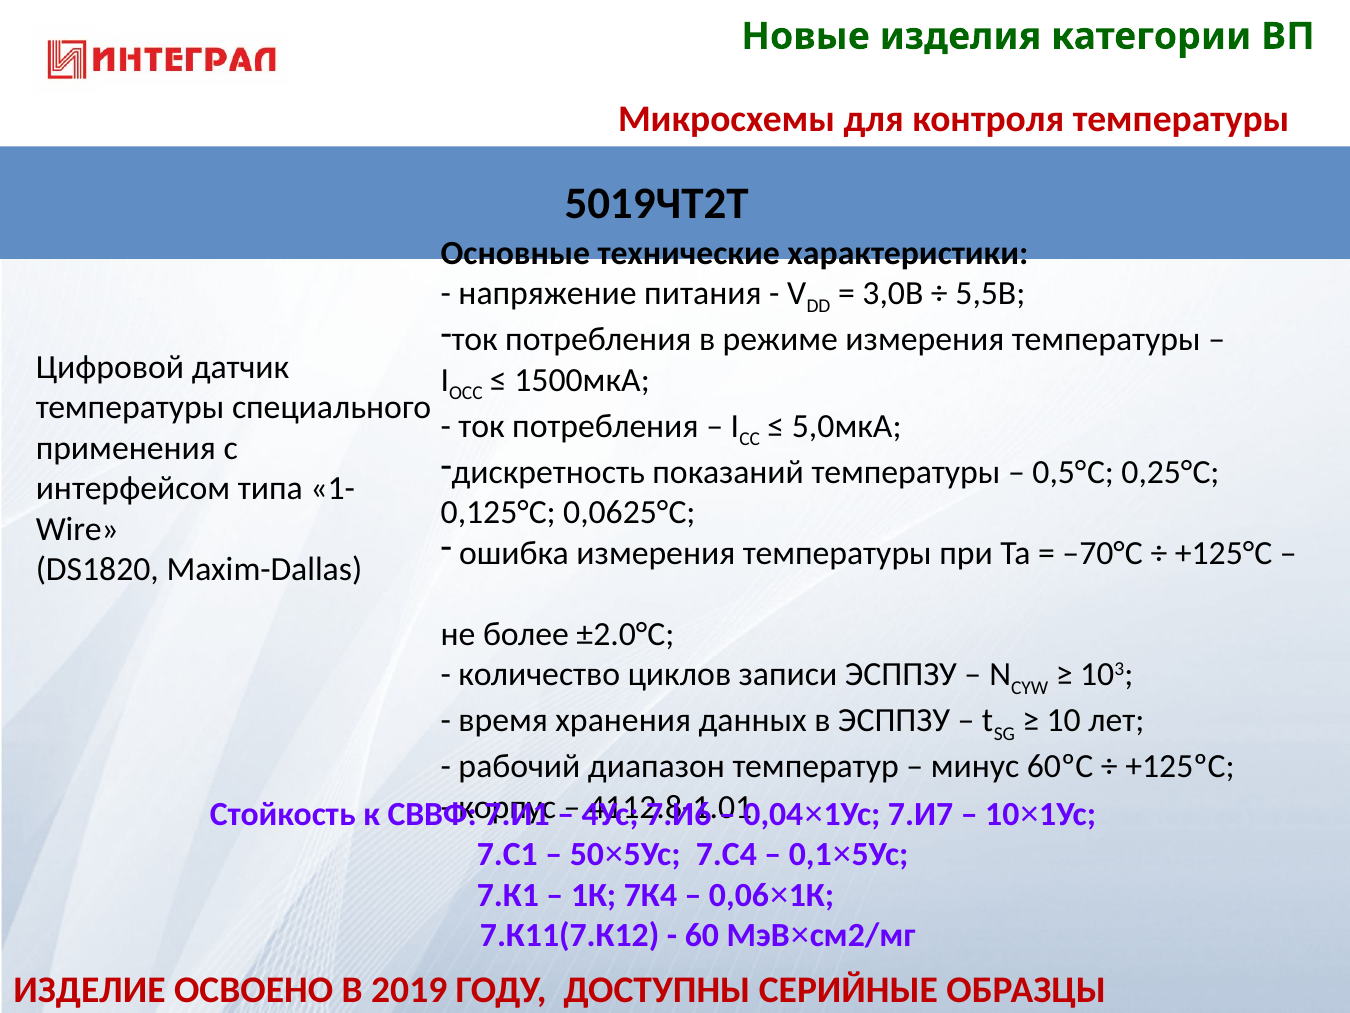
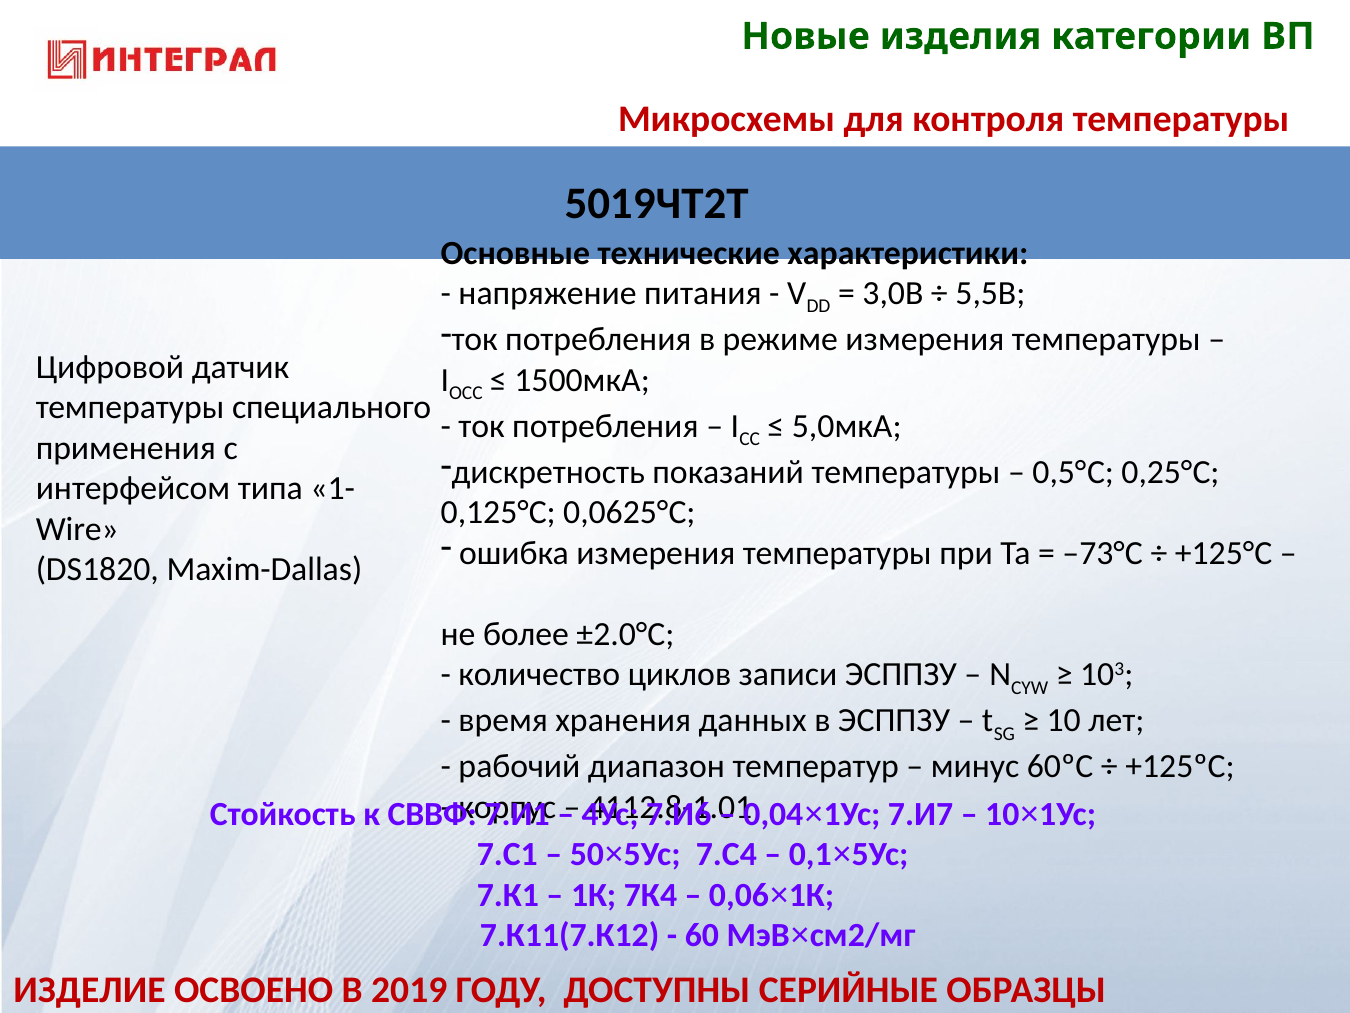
–70°С: –70°С -> –73°С
